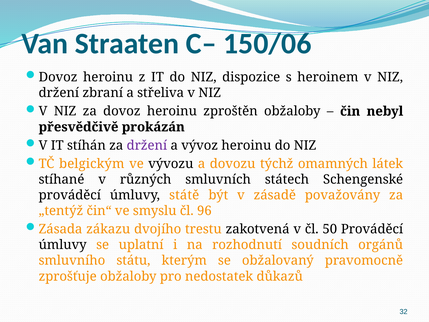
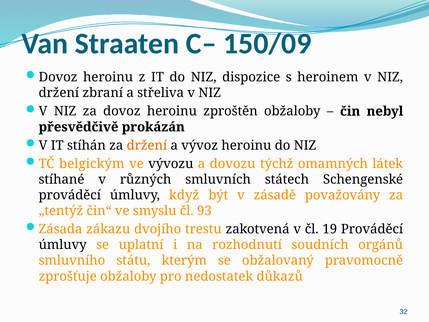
150/06: 150/06 -> 150/09
držení at (147, 145) colour: purple -> orange
státě: státě -> když
96: 96 -> 93
50: 50 -> 19
